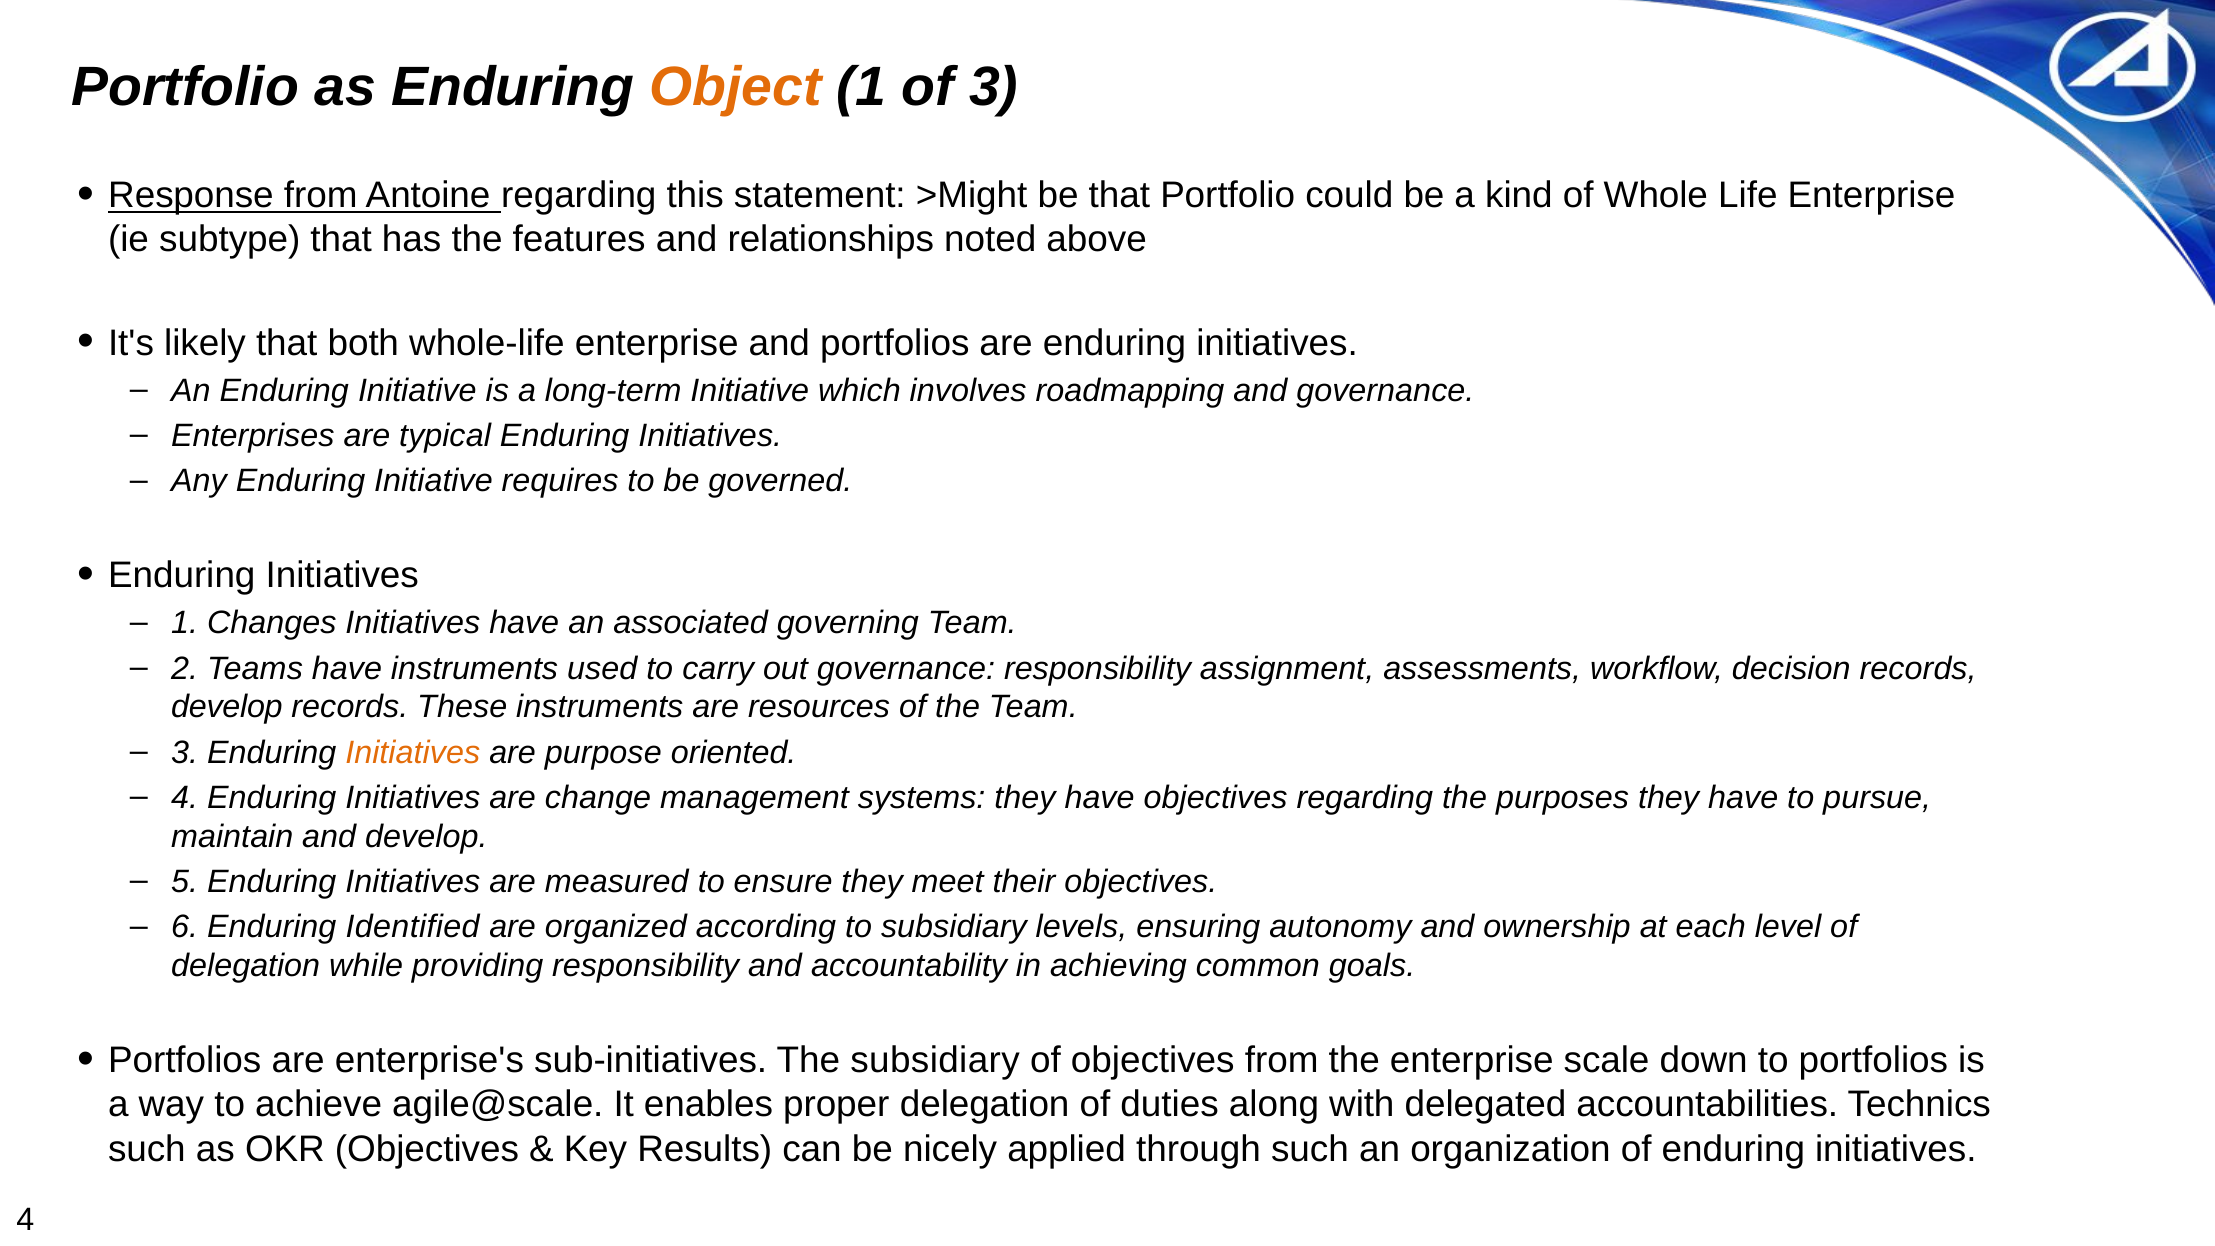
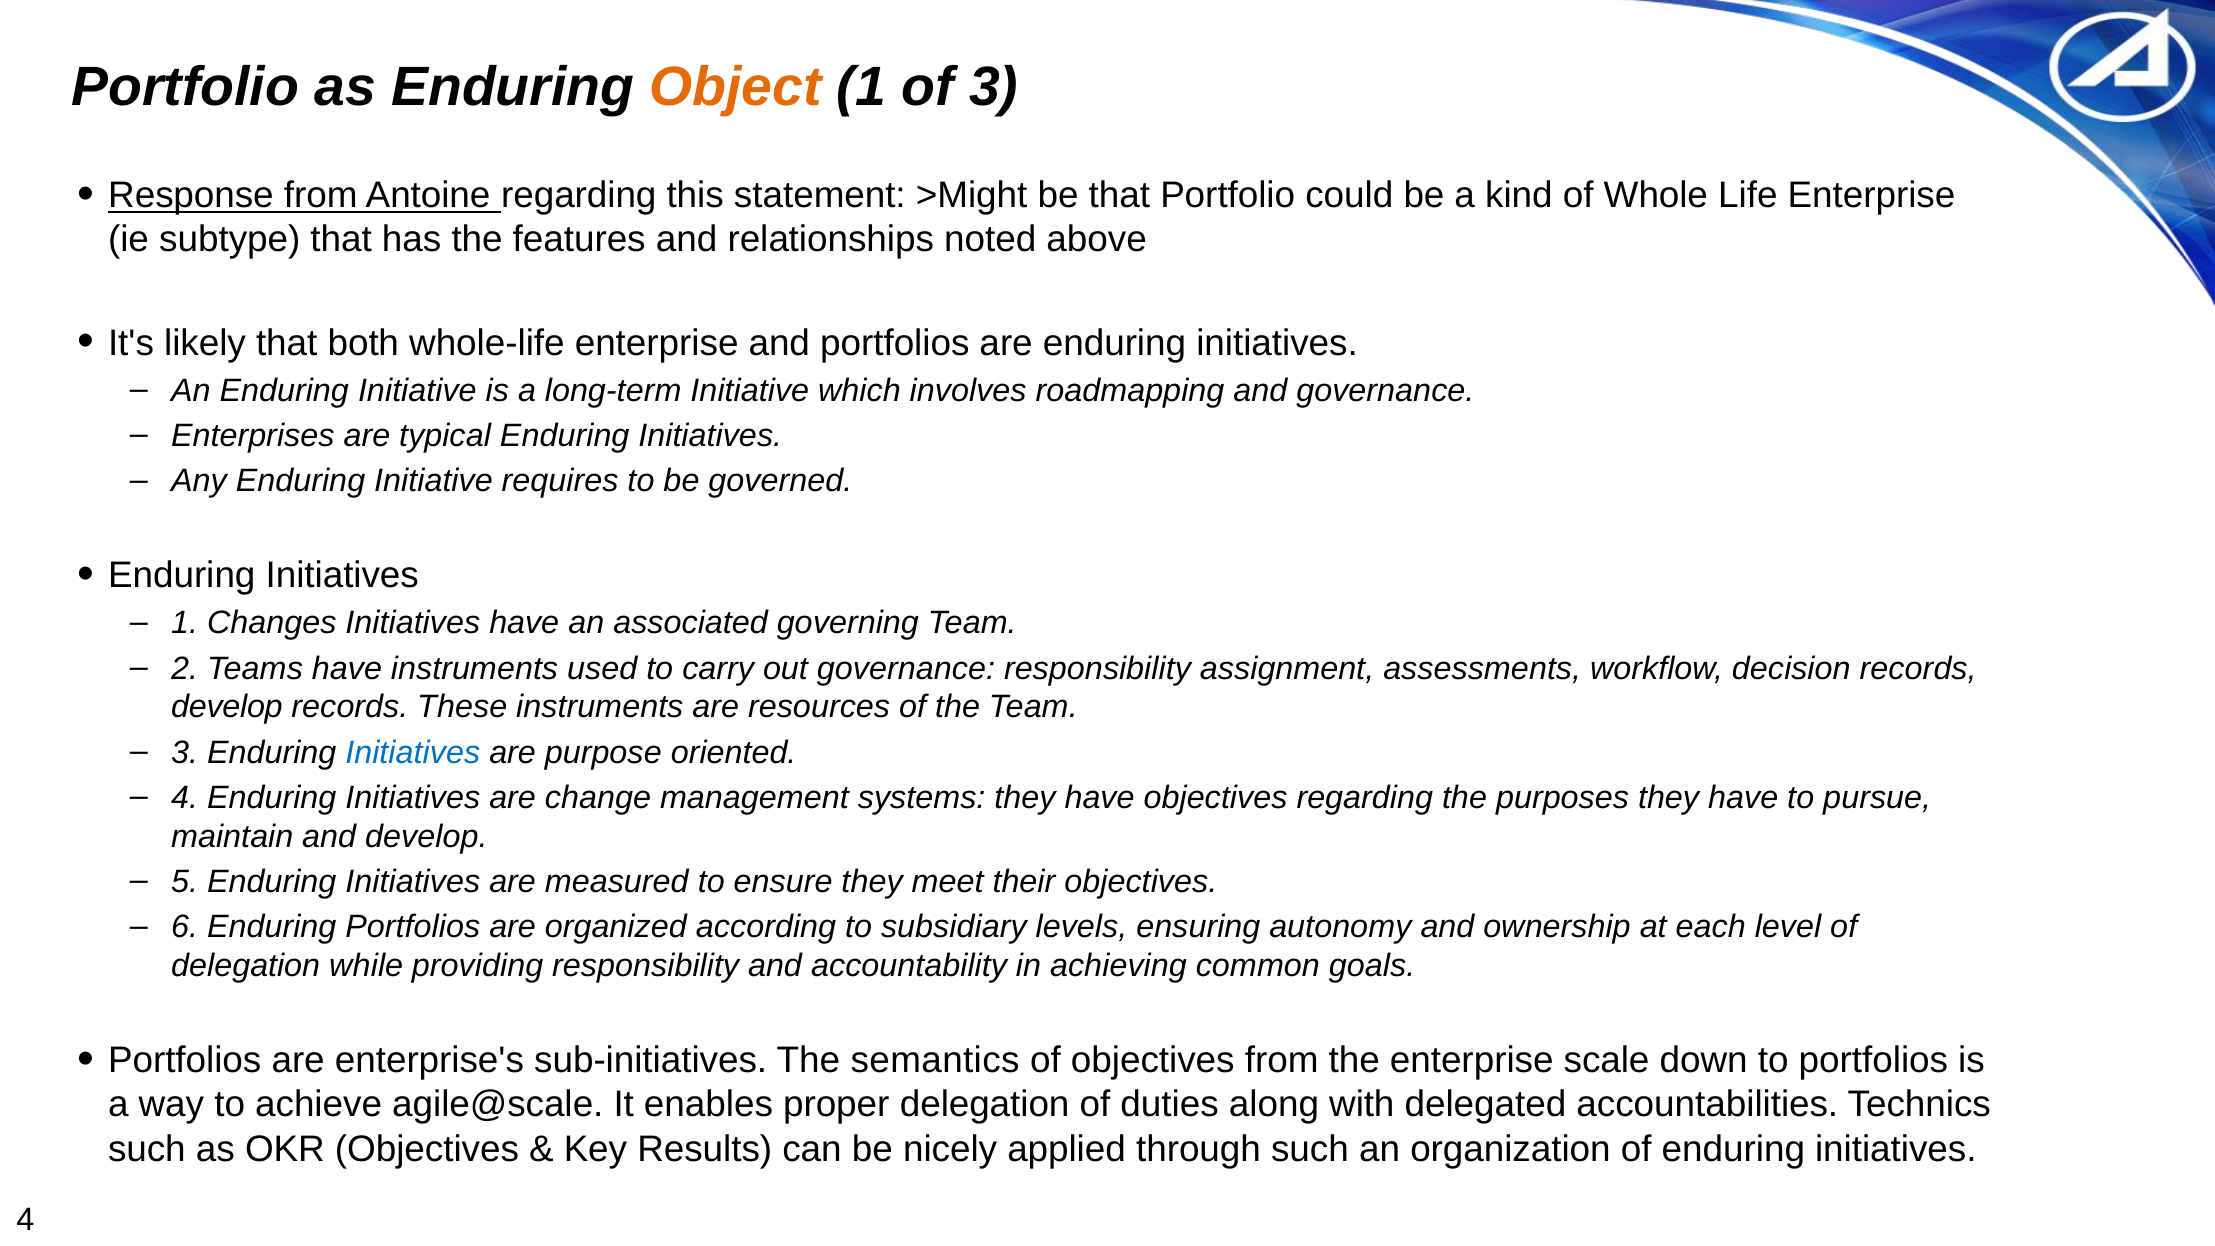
Initiatives at (413, 753) colour: orange -> blue
Enduring Identified: Identified -> Portfolios
The subsidiary: subsidiary -> semantics
